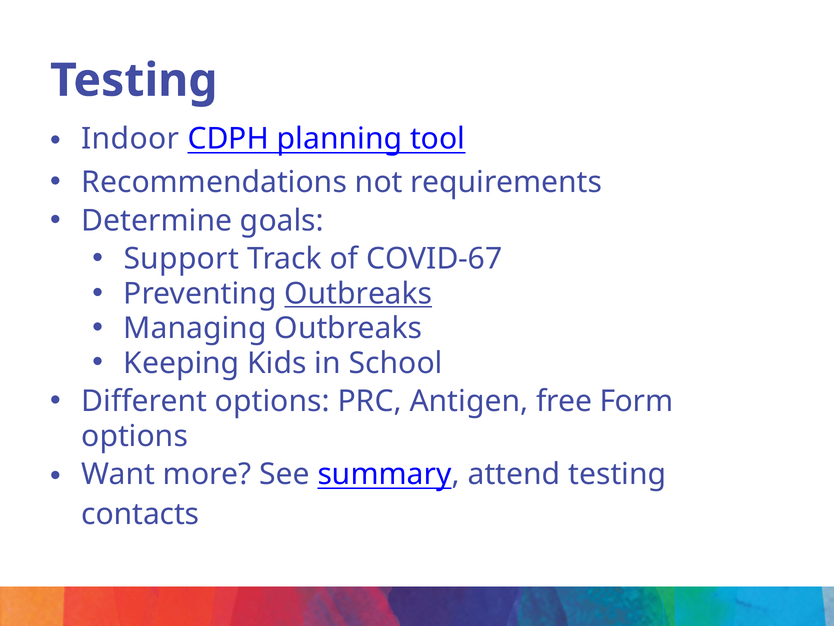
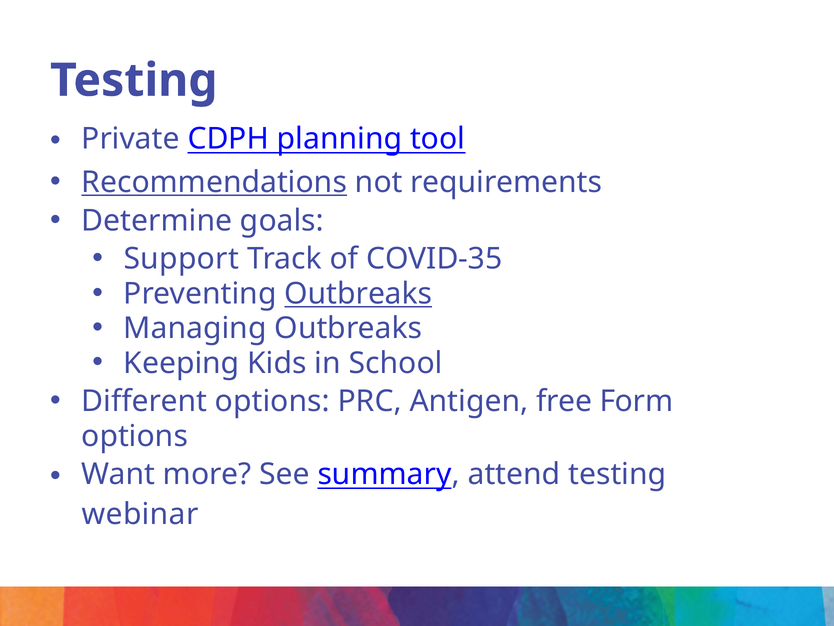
Indoor: Indoor -> Private
Recommendations underline: none -> present
COVID-67: COVID-67 -> COVID-35
contacts: contacts -> webinar
